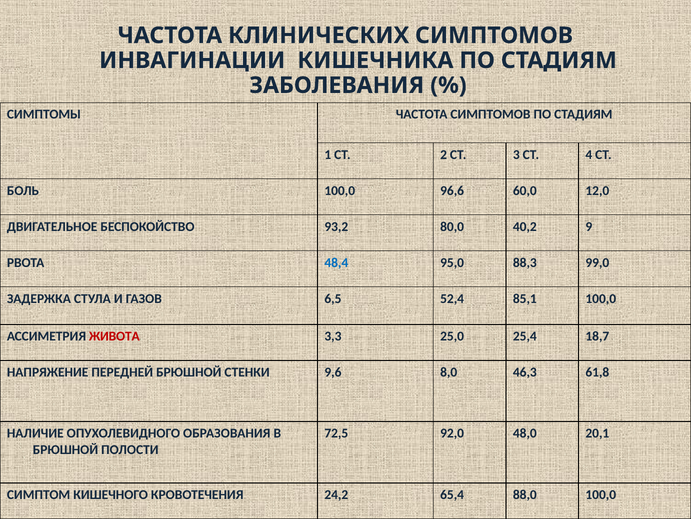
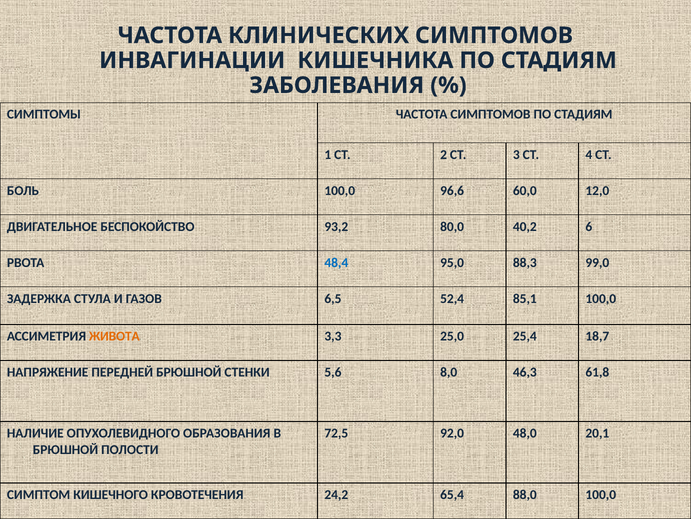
9: 9 -> 6
ЖИВОТА colour: red -> orange
9,6: 9,6 -> 5,6
